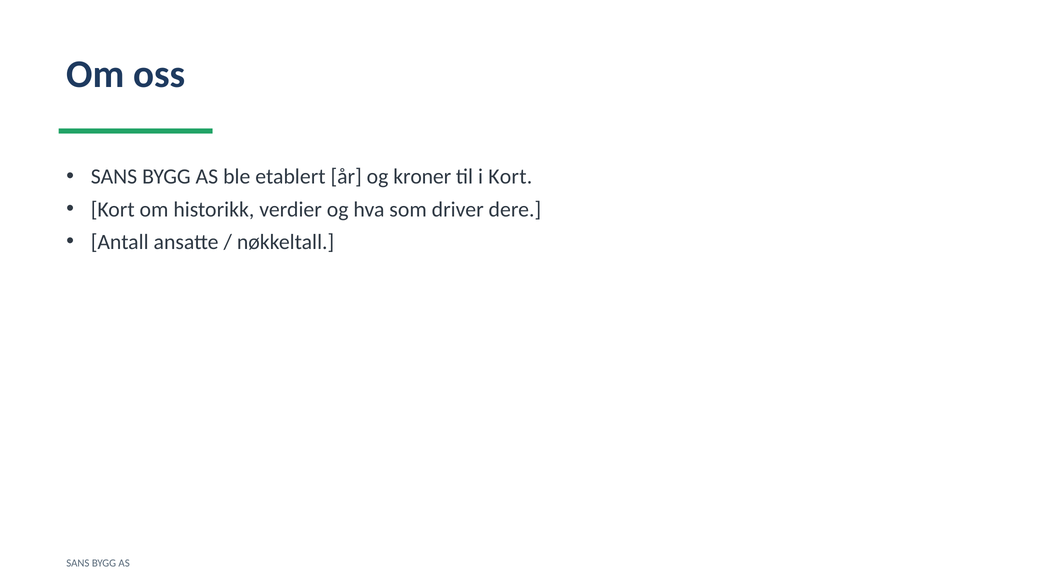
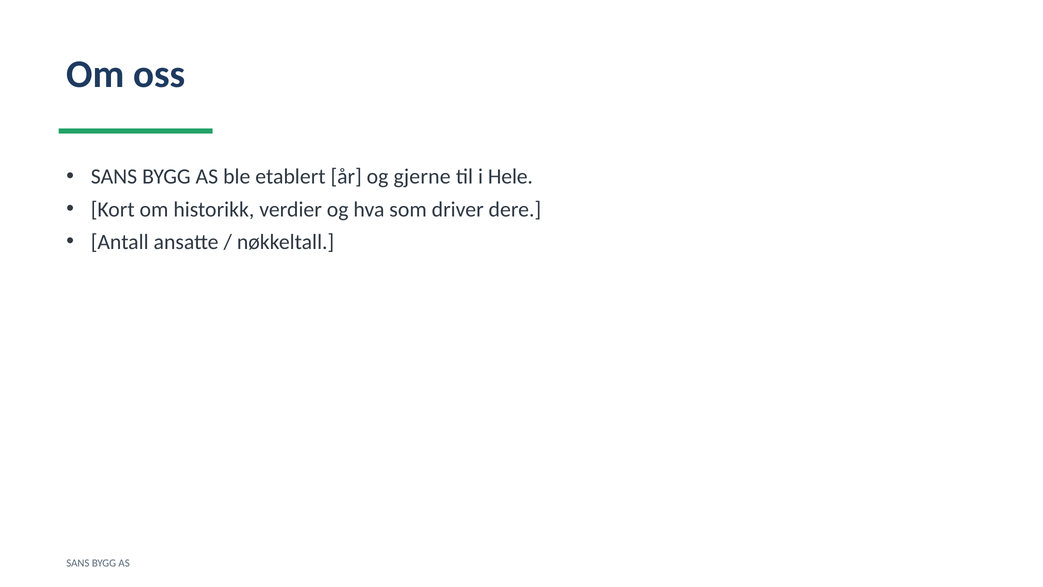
kroner: kroner -> gjerne
i Kort: Kort -> Hele
